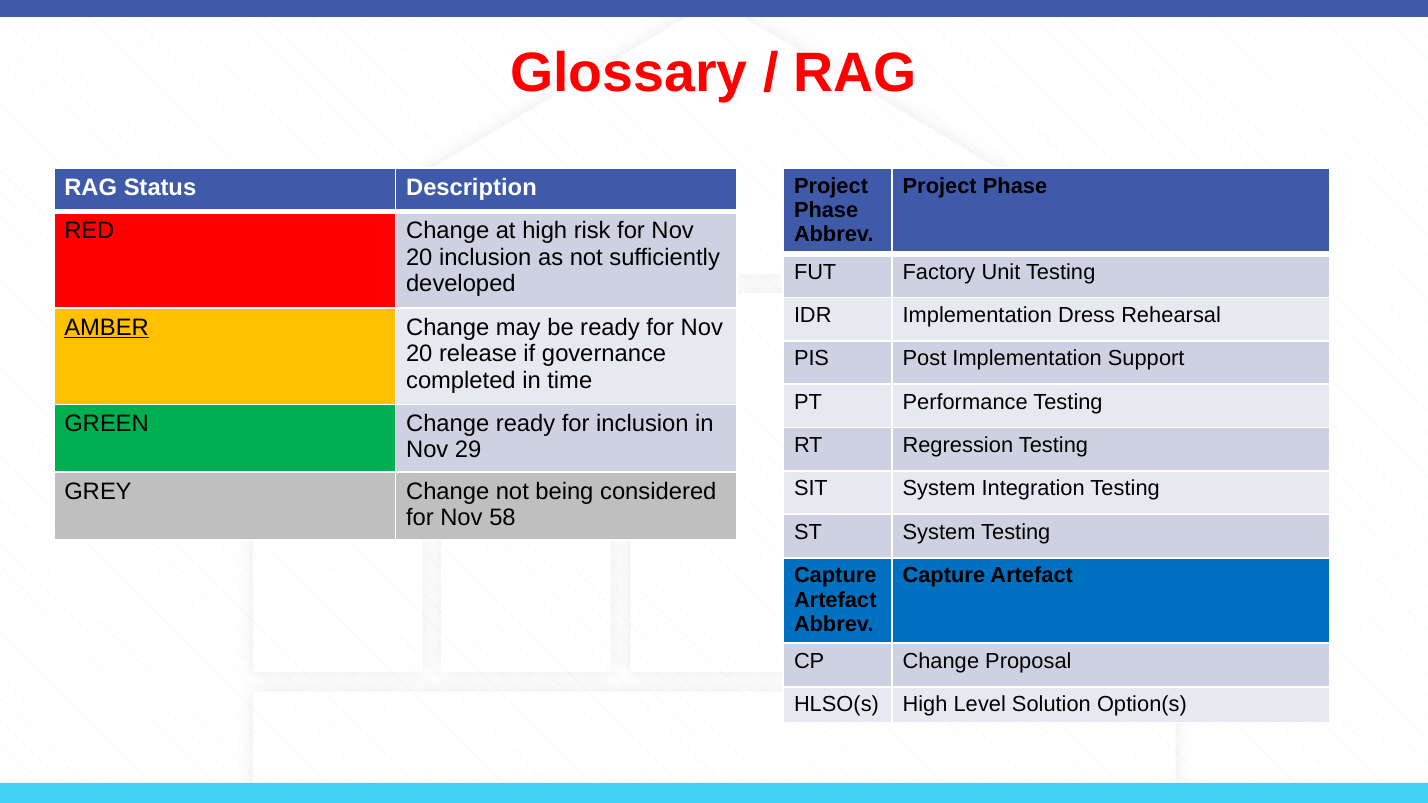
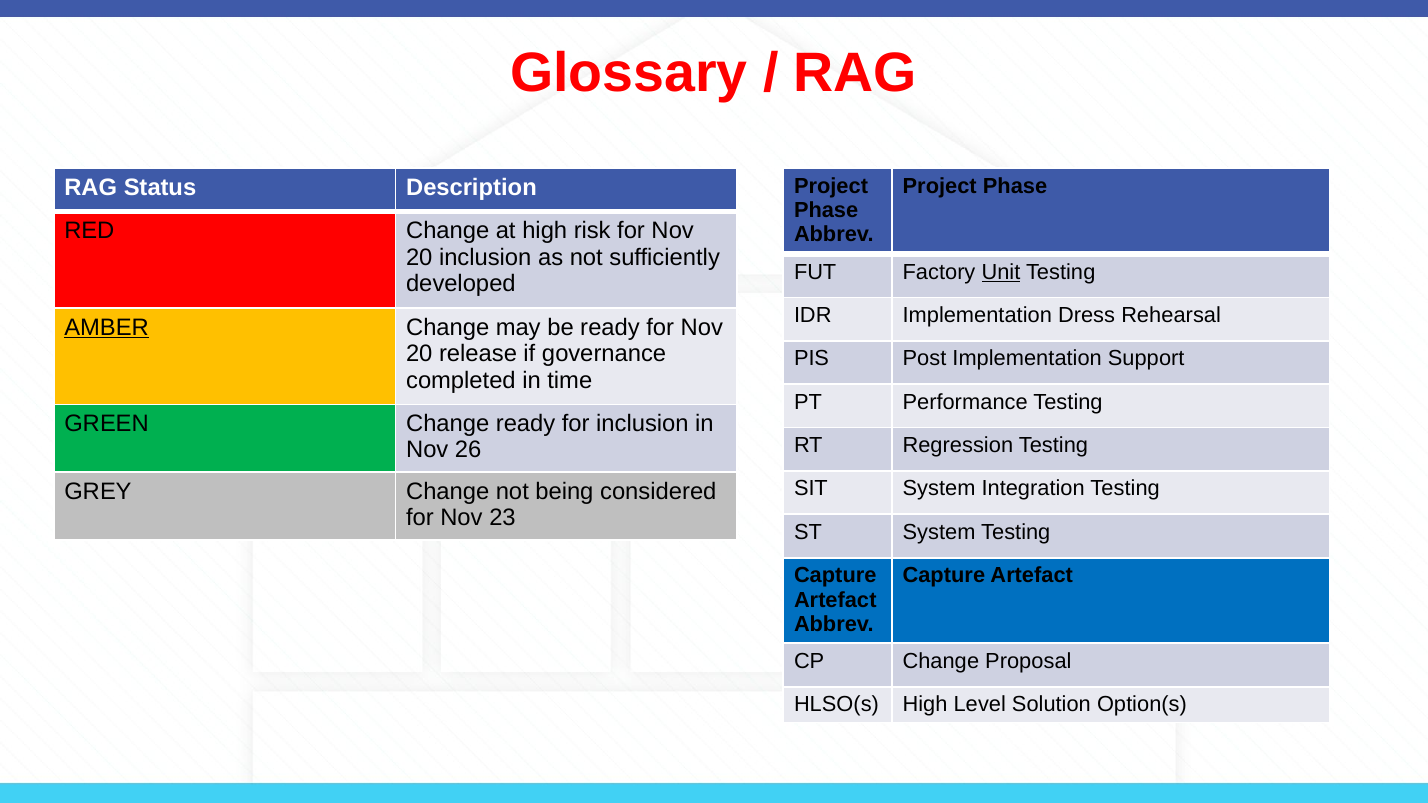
Unit underline: none -> present
29: 29 -> 26
58: 58 -> 23
